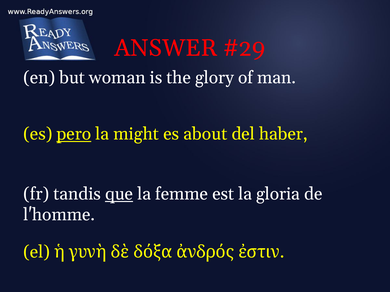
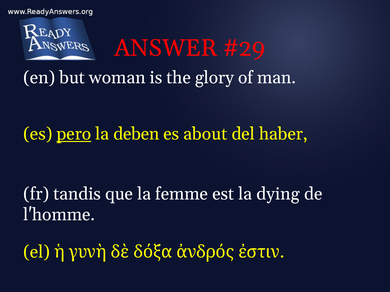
might: might -> deben
que underline: present -> none
gloria: gloria -> dying
